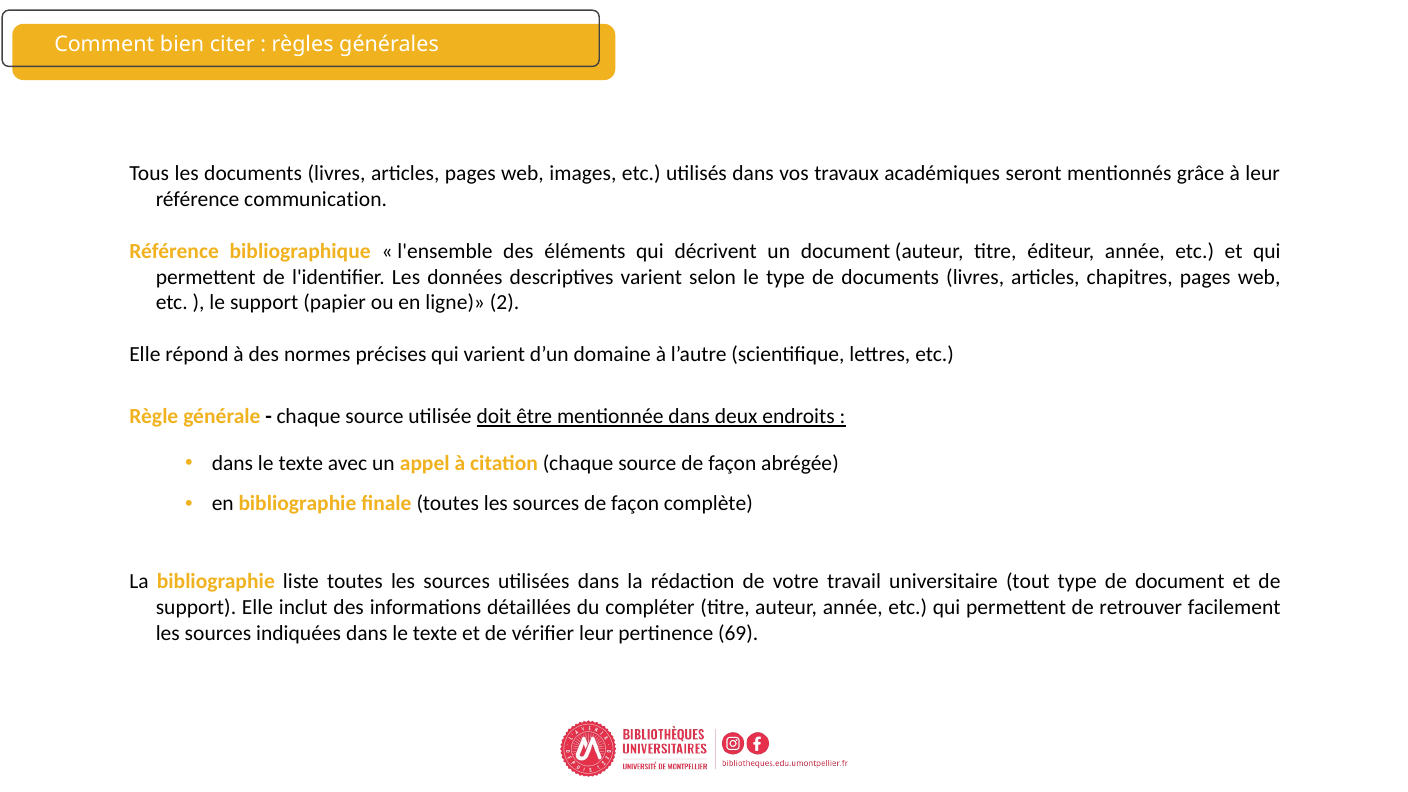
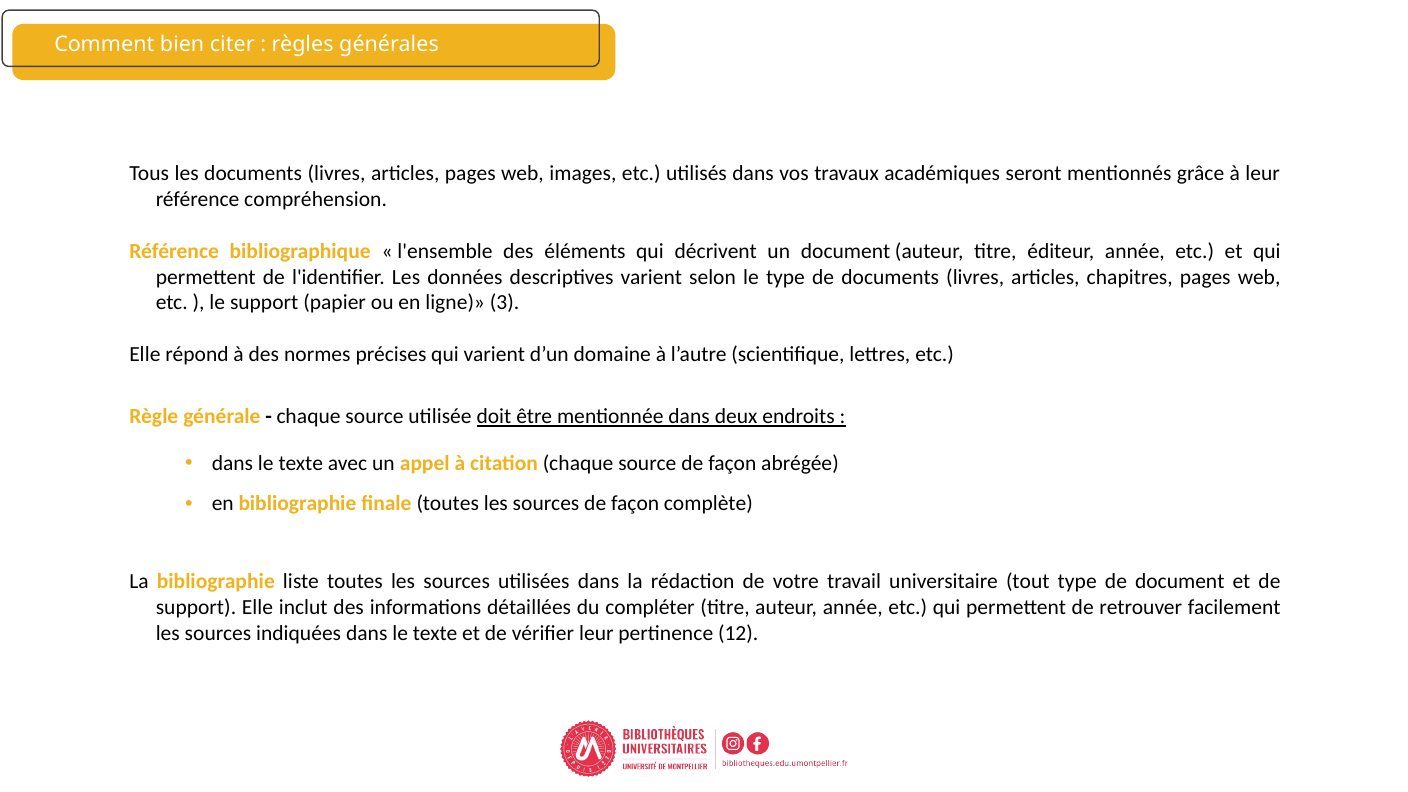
communication: communication -> compréhension
2: 2 -> 3
69: 69 -> 12
